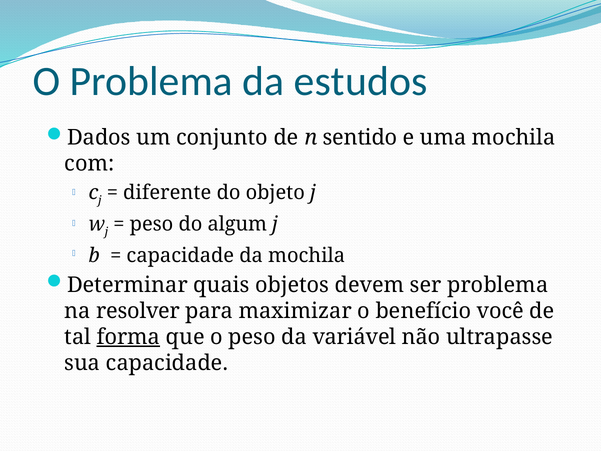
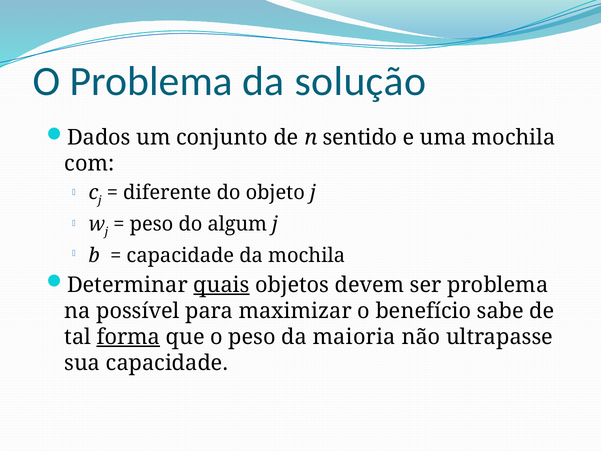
estudos: estudos -> solução
quais underline: none -> present
resolver: resolver -> possível
você: você -> sabe
variável: variável -> maioria
